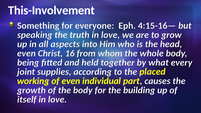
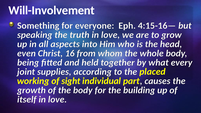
This-Involvement: This-Involvement -> Will-Involvement
of even: even -> sight
